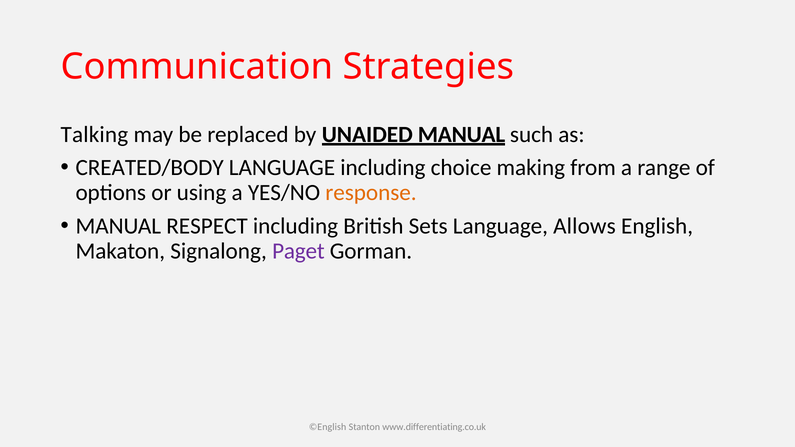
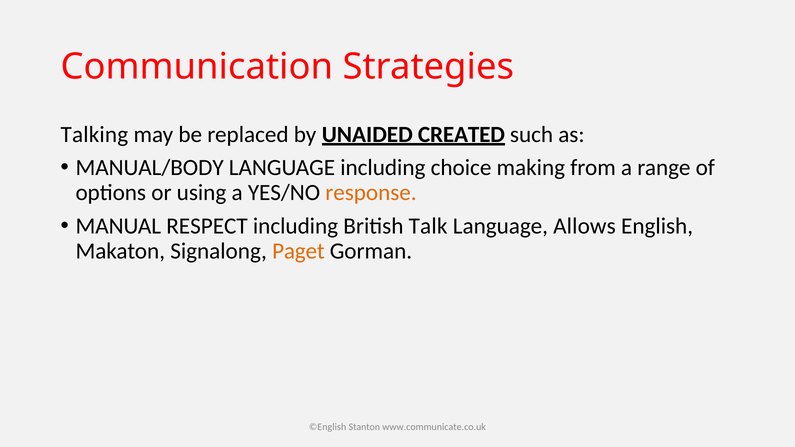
UNAIDED MANUAL: MANUAL -> CREATED
CREATED/BODY: CREATED/BODY -> MANUAL/BODY
Sets: Sets -> Talk
Paget colour: purple -> orange
www.differentiating.co.uk: www.differentiating.co.uk -> www.communicate.co.uk
